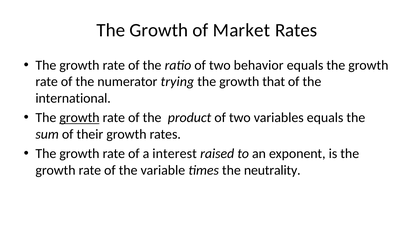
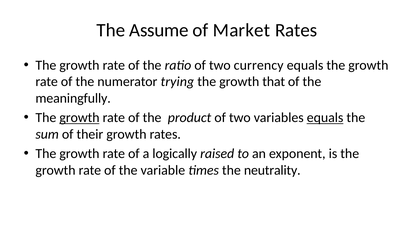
Growth at (159, 30): Growth -> Assume
behavior: behavior -> currency
international: international -> meaningfully
equals at (325, 118) underline: none -> present
interest: interest -> logically
